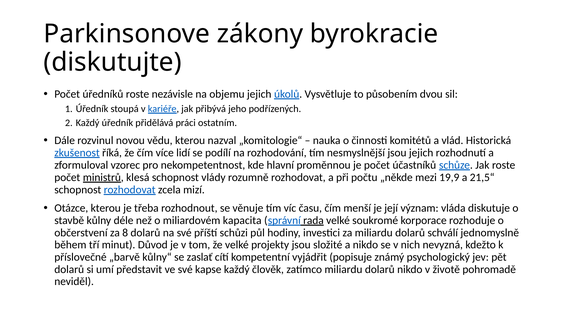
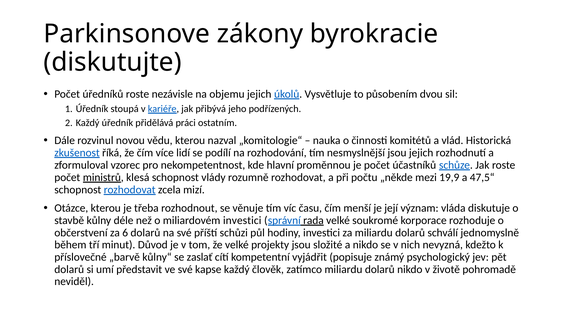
21,5“: 21,5“ -> 47,5“
miliardovém kapacita: kapacita -> investici
8: 8 -> 6
